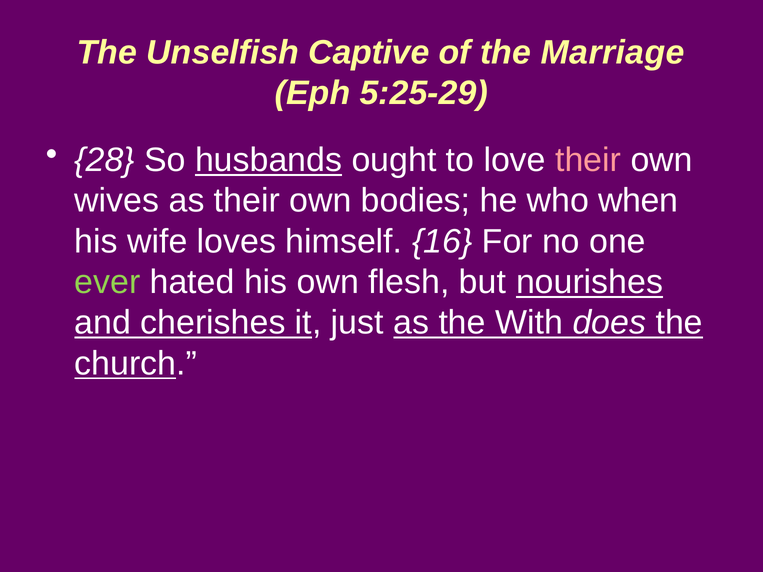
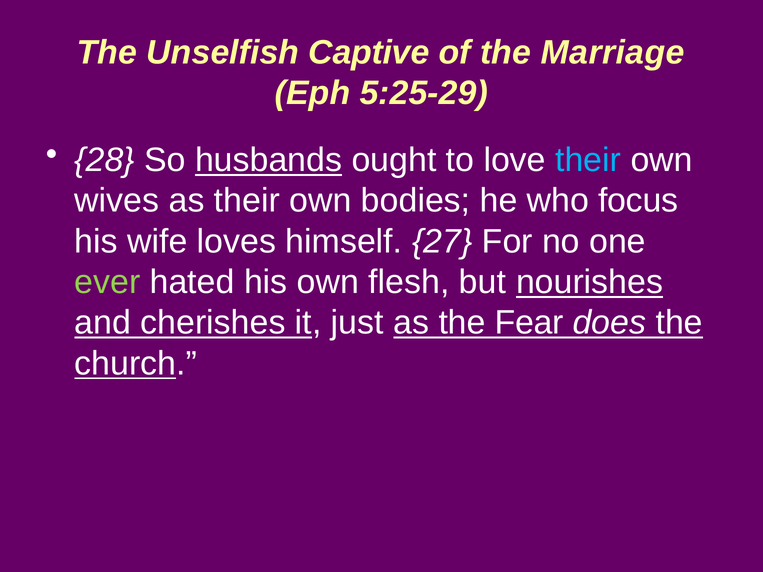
their at (588, 160) colour: pink -> light blue
when: when -> focus
16: 16 -> 27
With: With -> Fear
